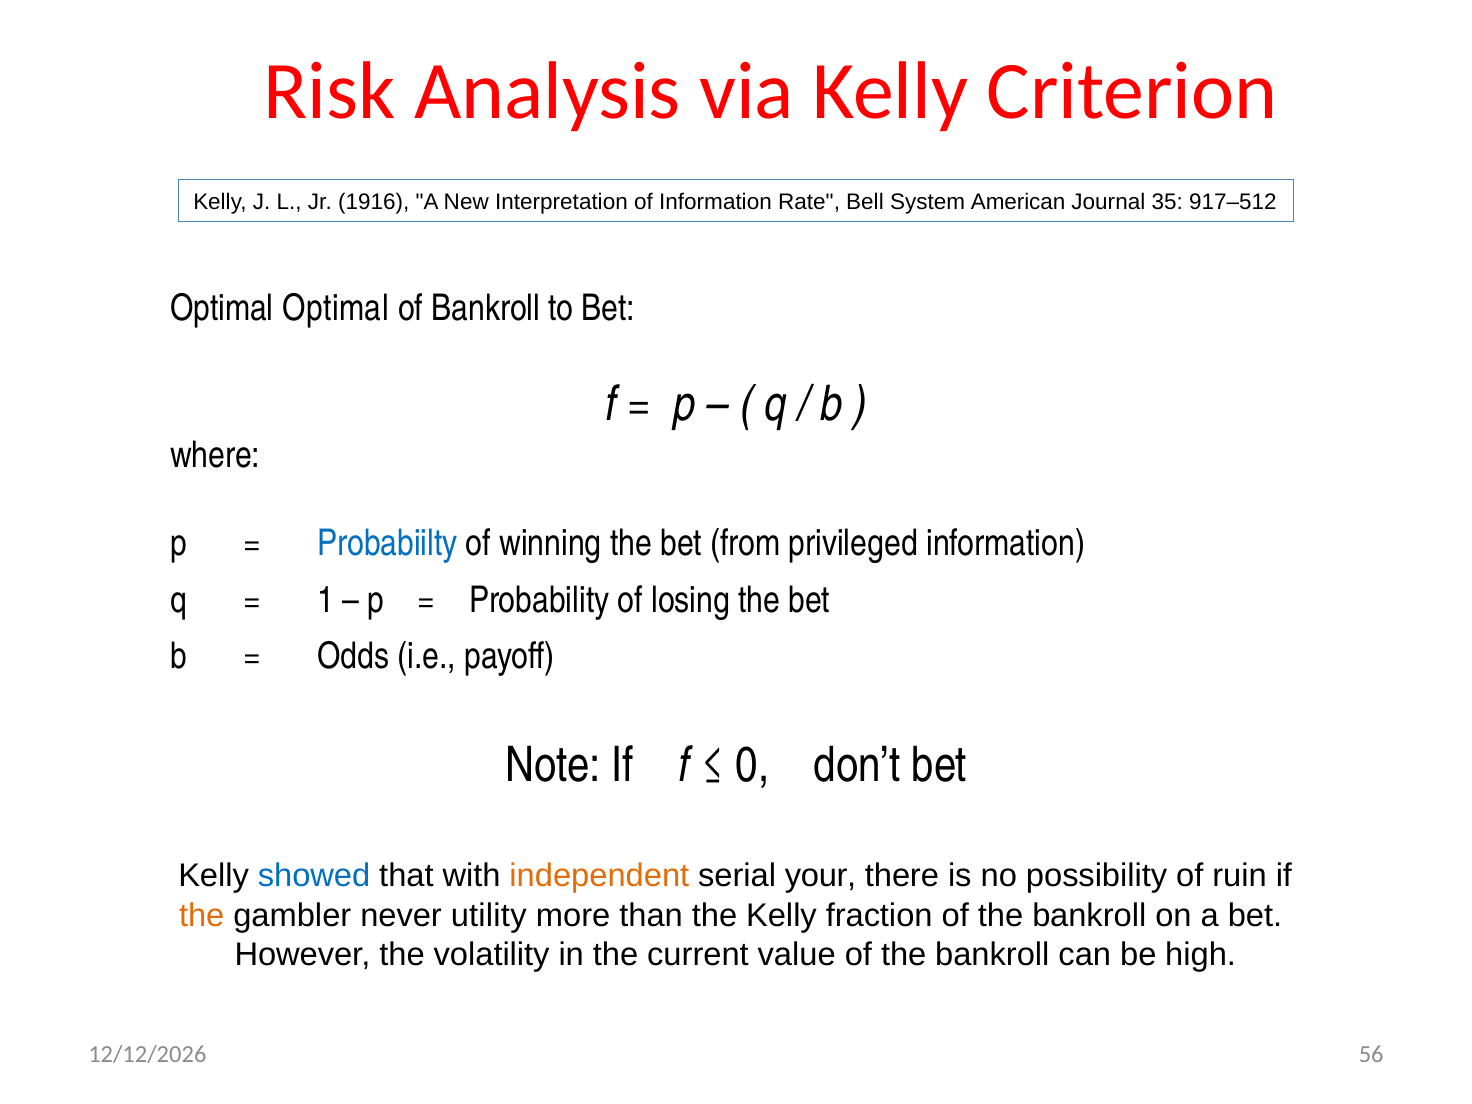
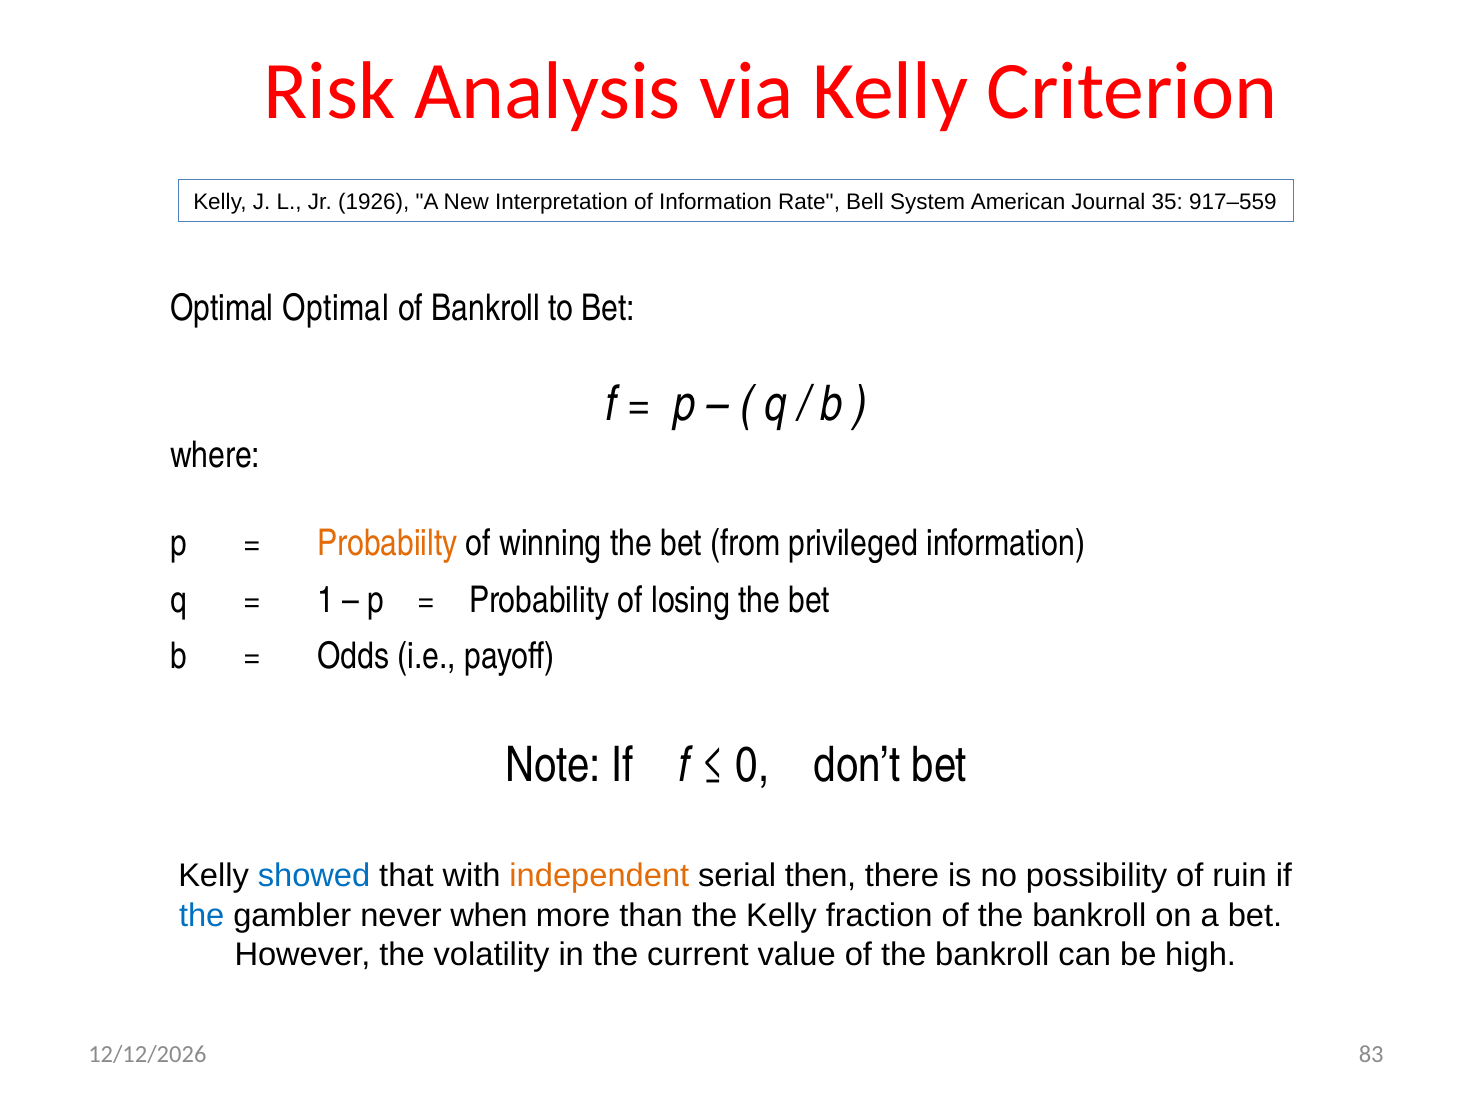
1916: 1916 -> 1926
917–512: 917–512 -> 917–559
Probabiilty colour: blue -> orange
your: your -> then
the at (202, 915) colour: orange -> blue
utility: utility -> when
56: 56 -> 83
